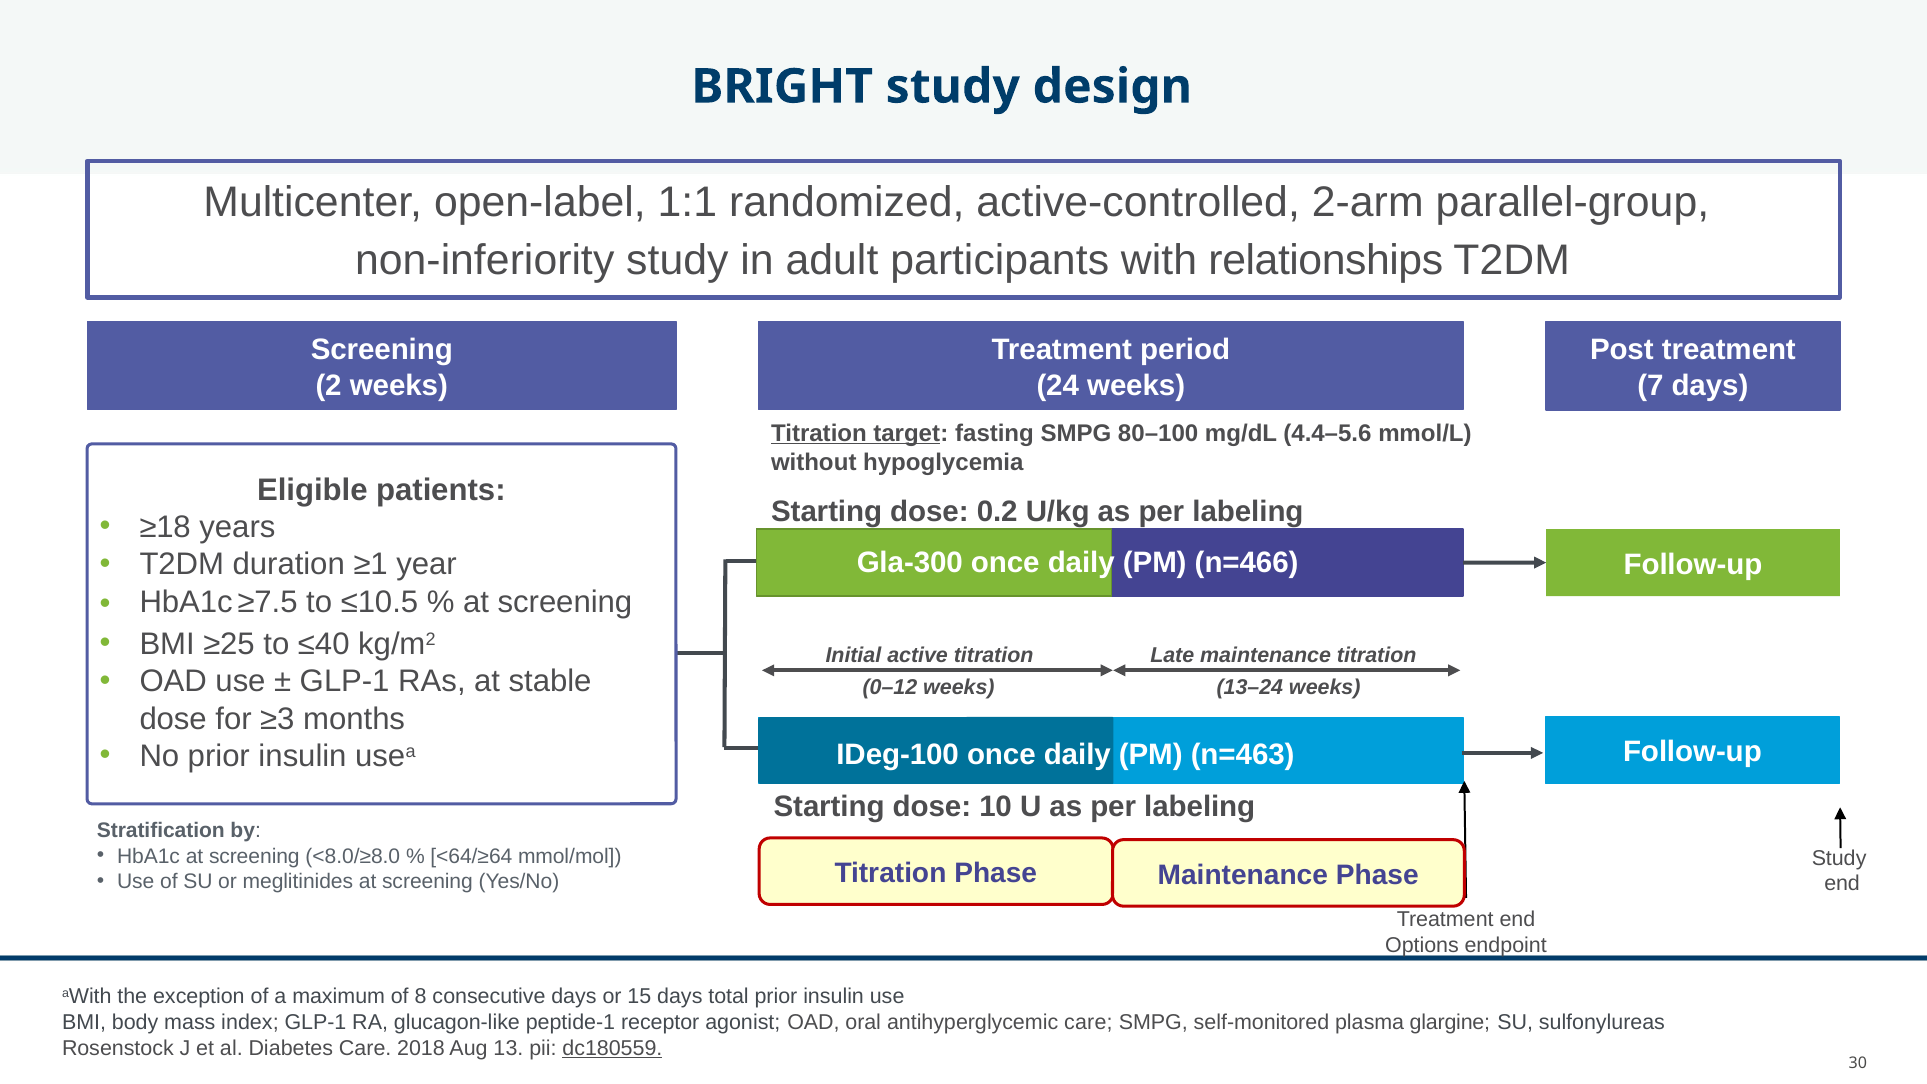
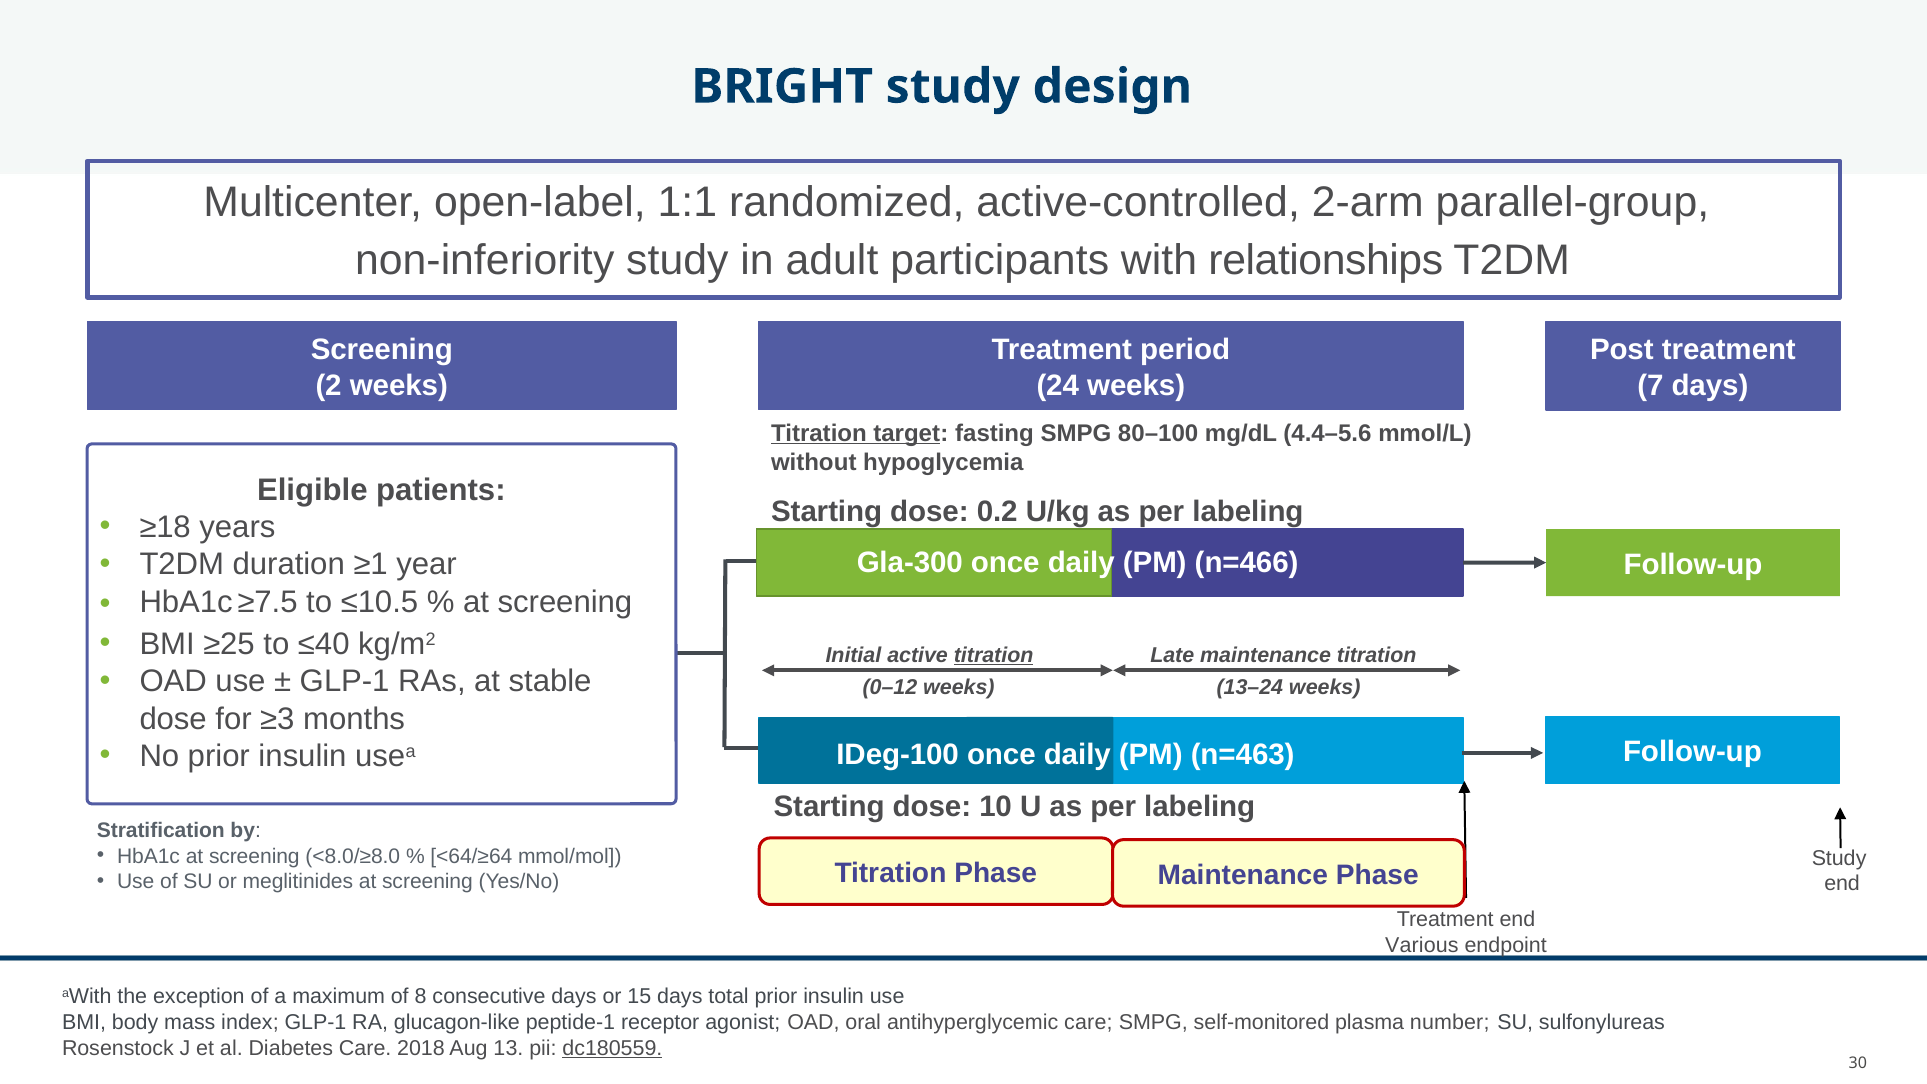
titration at (994, 655) underline: none -> present
Options: Options -> Various
glargine: glargine -> number
